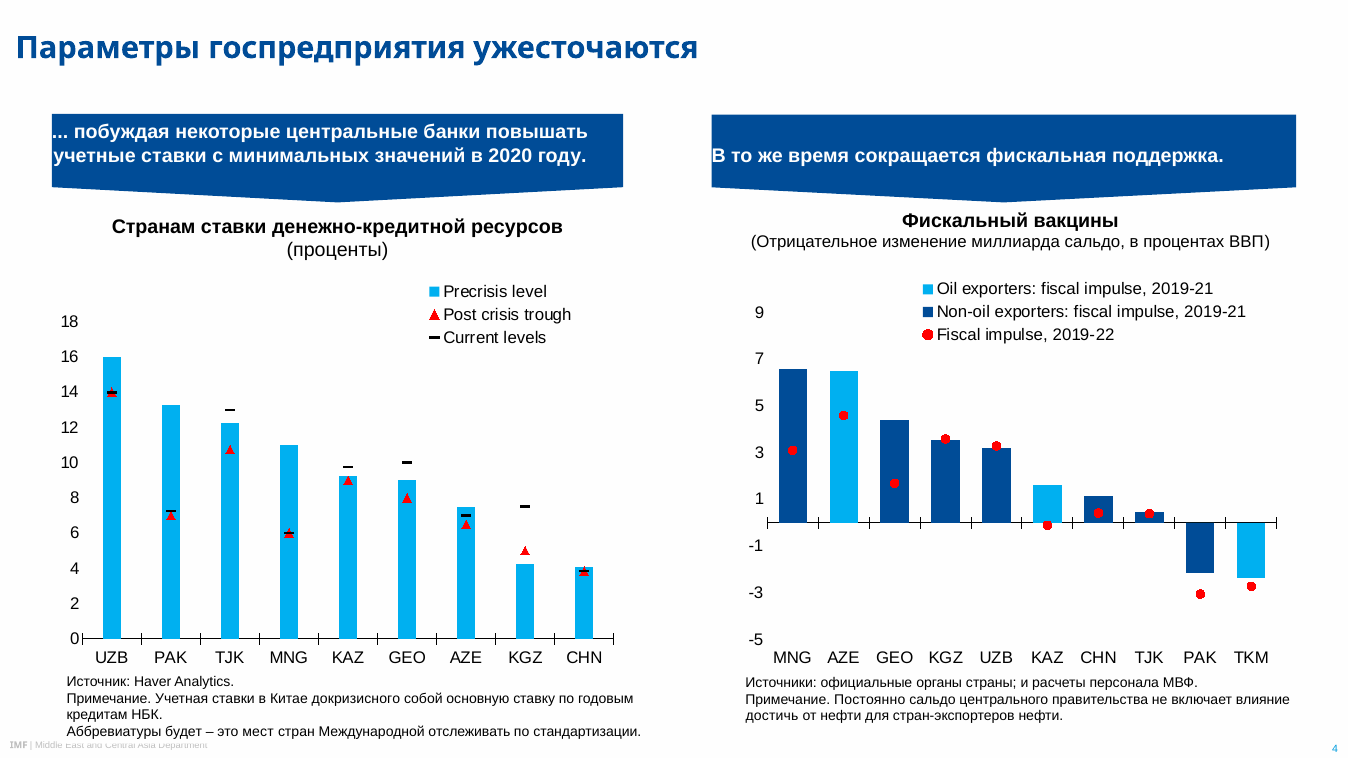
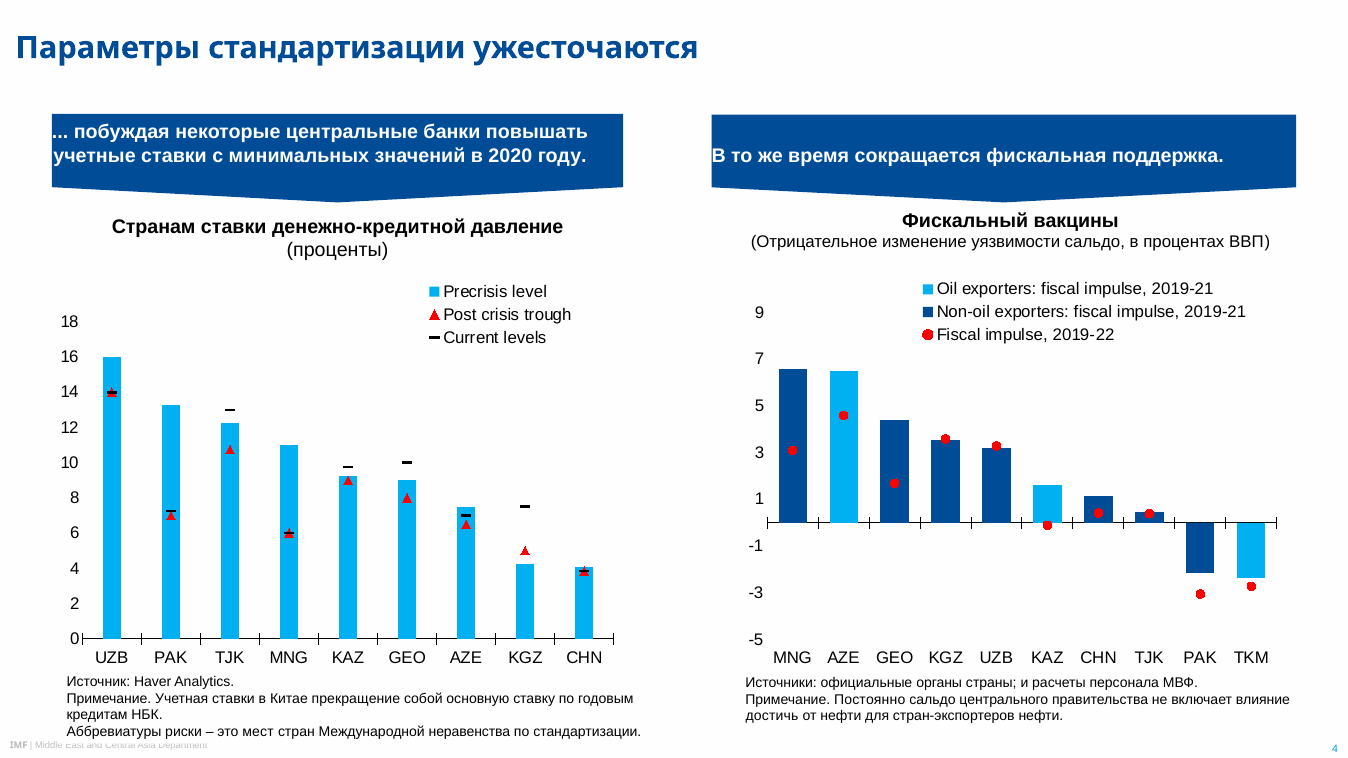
Параметры госпредприятия: госпредприятия -> стандартизации
ресурсов: ресурсов -> давление
миллиарда: миллиарда -> уязвимости
докризисного: докризисного -> прекращение
будет: будет -> риски
отслеживать: отслеживать -> неравенства
